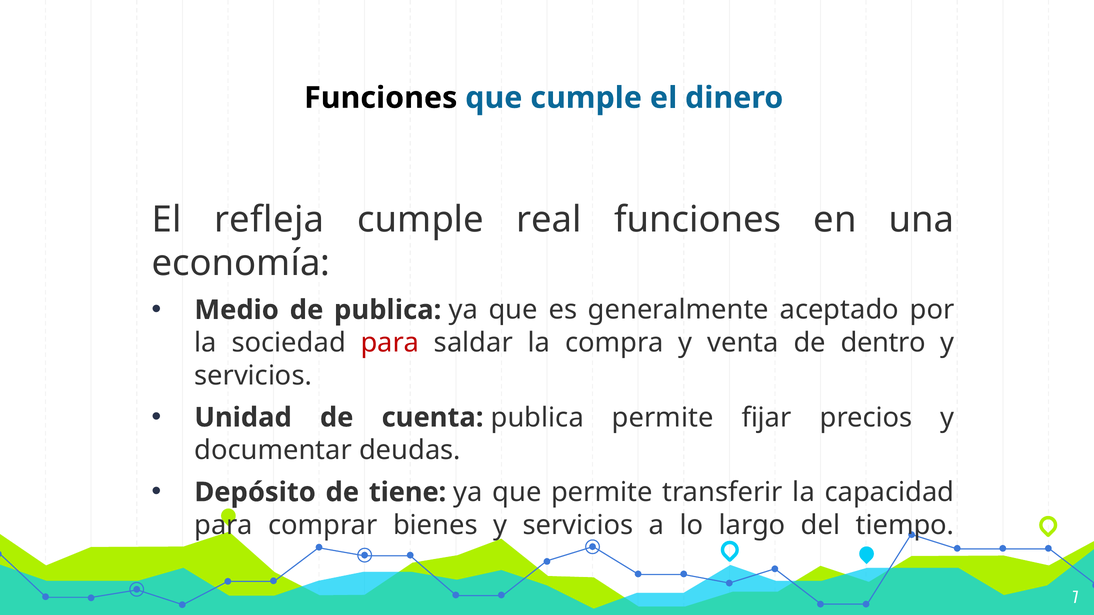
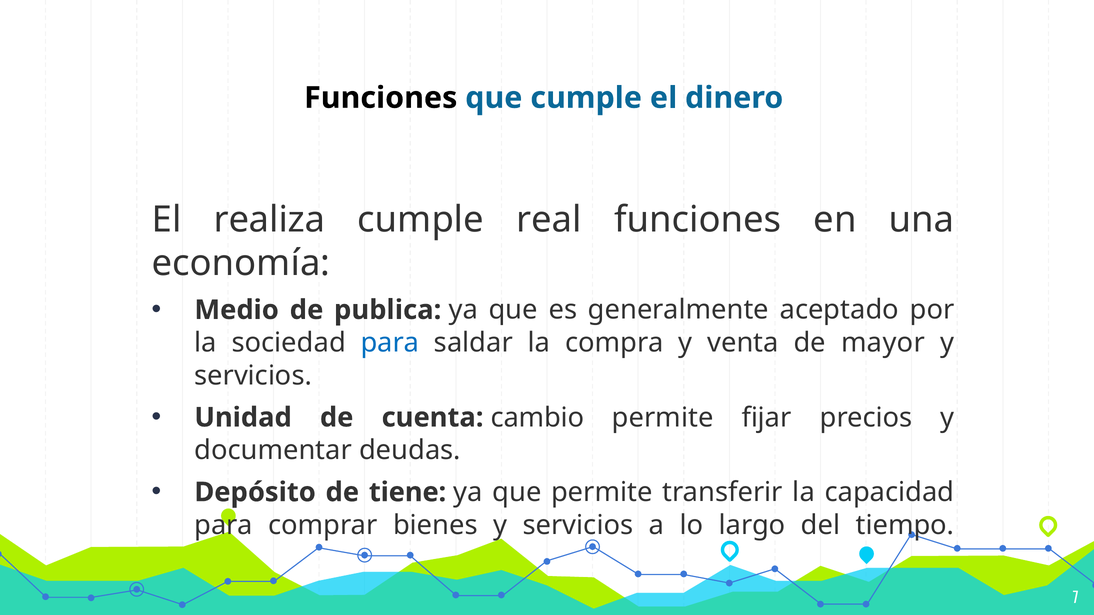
refleja: refleja -> realiza
para at (390, 343) colour: red -> blue
dentro: dentro -> mayor
cuenta publica: publica -> cambio
